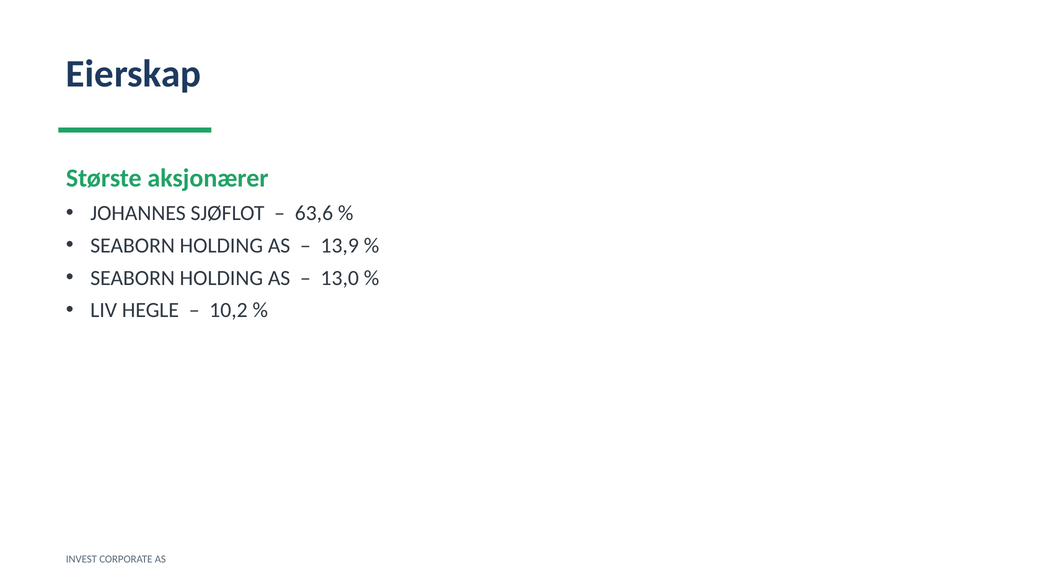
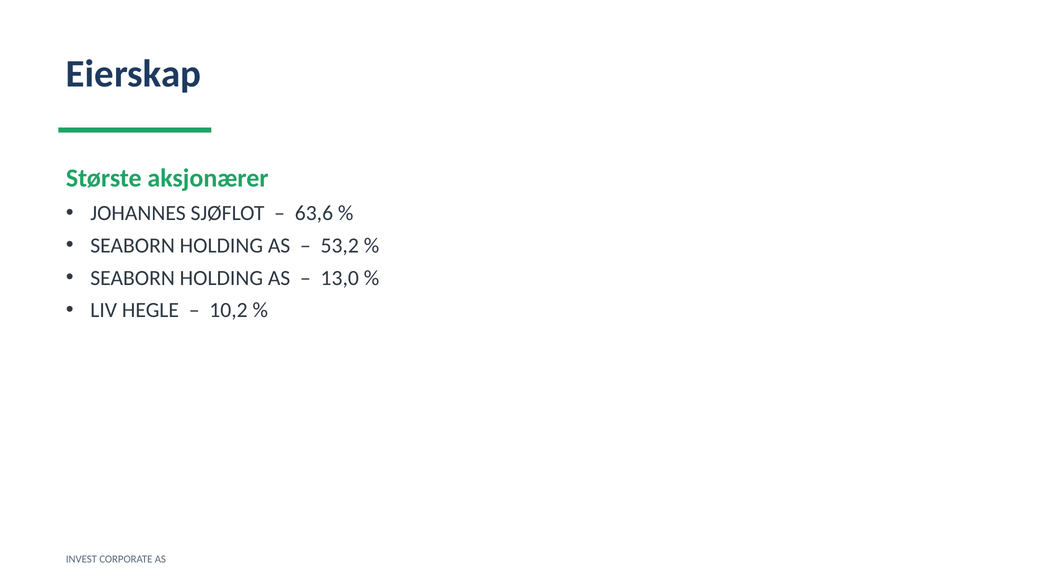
13,9: 13,9 -> 53,2
